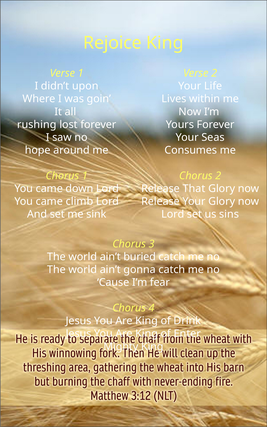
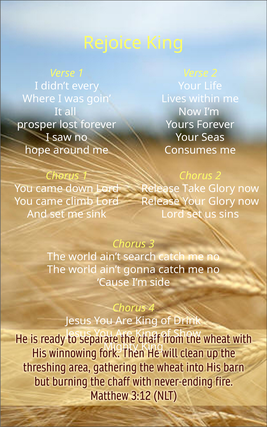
upon: upon -> every
rushing: rushing -> prosper
That: That -> Take
buried: buried -> search
fear: fear -> side
Enter: Enter -> Show
